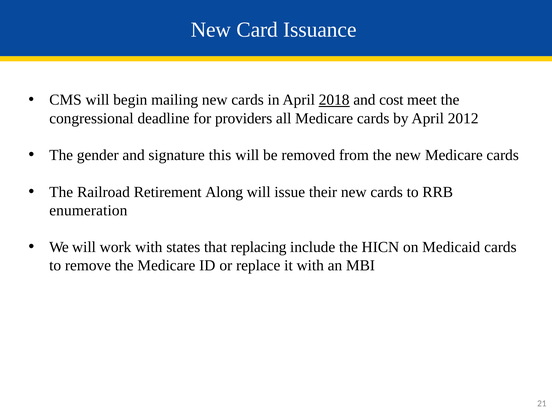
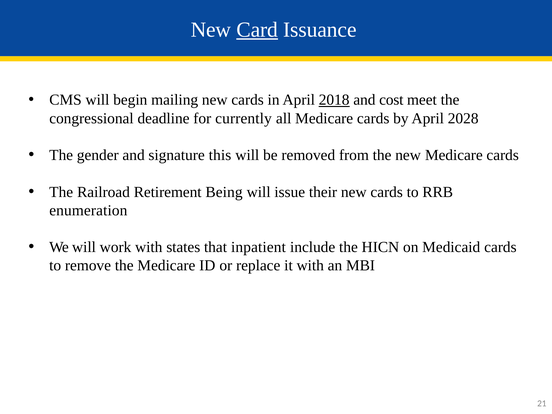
Card underline: none -> present
providers: providers -> currently
2012: 2012 -> 2028
Along: Along -> Being
replacing: replacing -> inpatient
